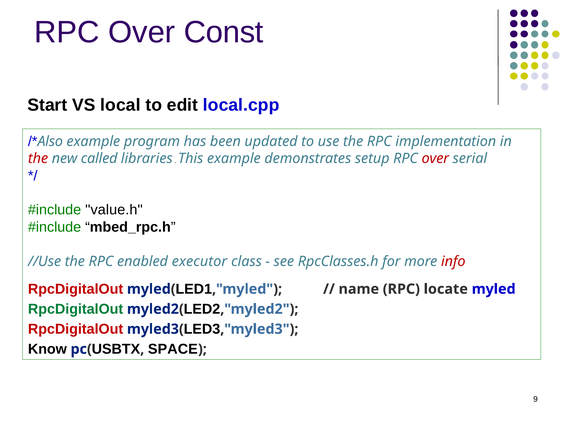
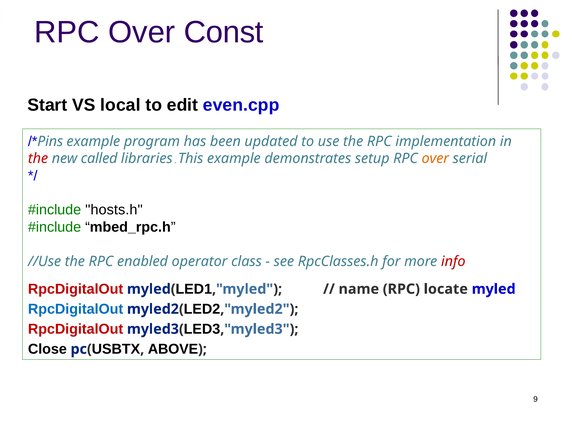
local.cpp: local.cpp -> even.cpp
Also: Also -> Pins
over at (435, 158) colour: red -> orange
value.h: value.h -> hosts.h
executor: executor -> operator
RpcDigitalOut at (76, 309) colour: green -> blue
Know: Know -> Close
SPACE: SPACE -> ABOVE
